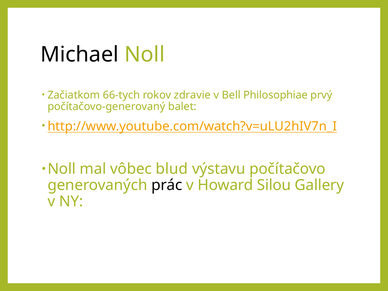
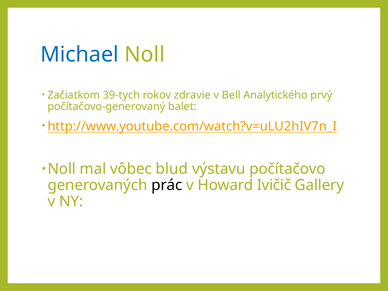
Michael colour: black -> blue
66-tych: 66-tych -> 39-tych
Philosophiae: Philosophiae -> Analytického
Silou: Silou -> Ivičič
